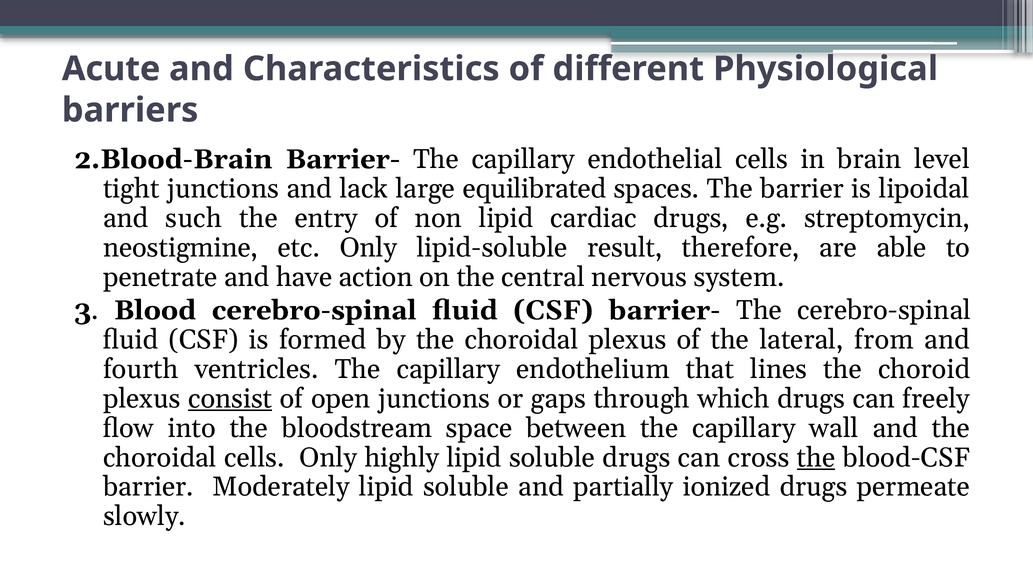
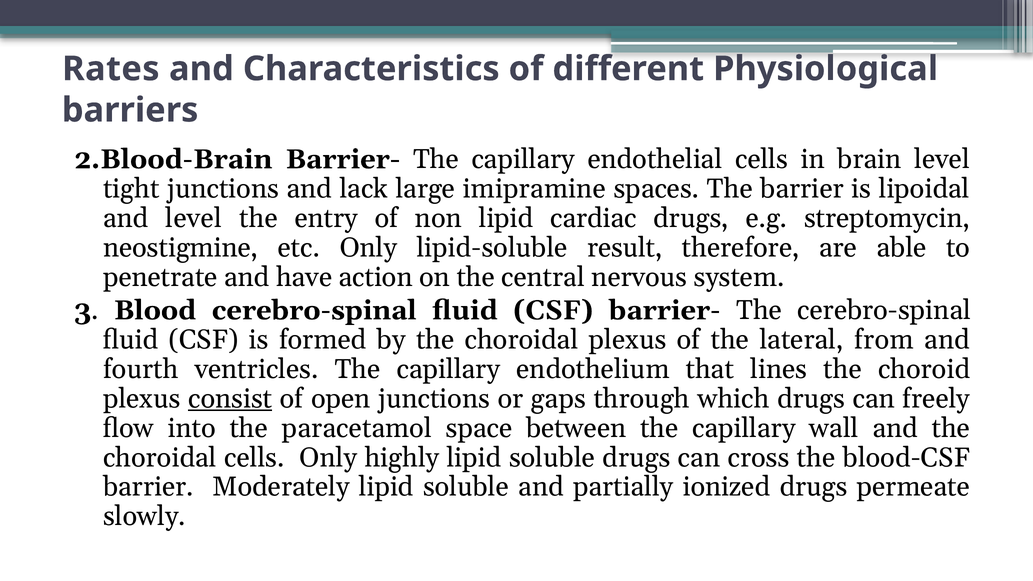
Acute: Acute -> Rates
equilibrated: equilibrated -> imipramine
and such: such -> level
bloodstream: bloodstream -> paracetamol
the at (816, 458) underline: present -> none
